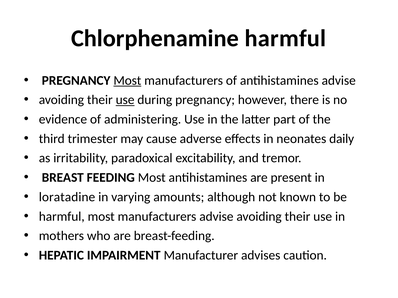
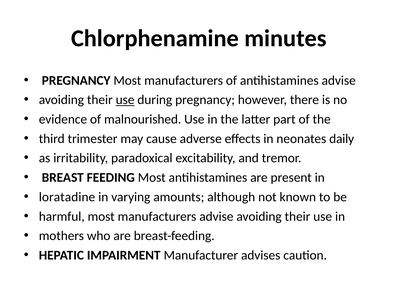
Chlorphenamine harmful: harmful -> minutes
Most at (127, 81) underline: present -> none
administering: administering -> malnourished
